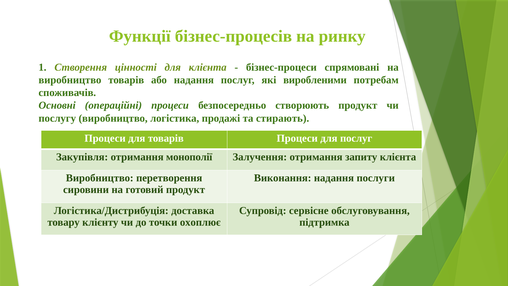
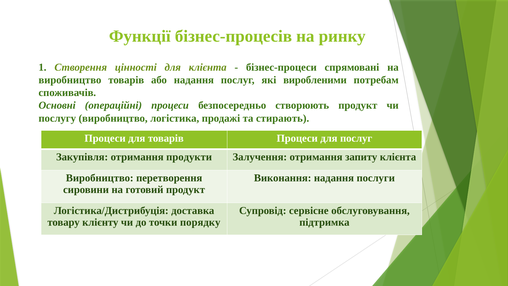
монополії: монополії -> продукти
охоплює: охоплює -> порядку
